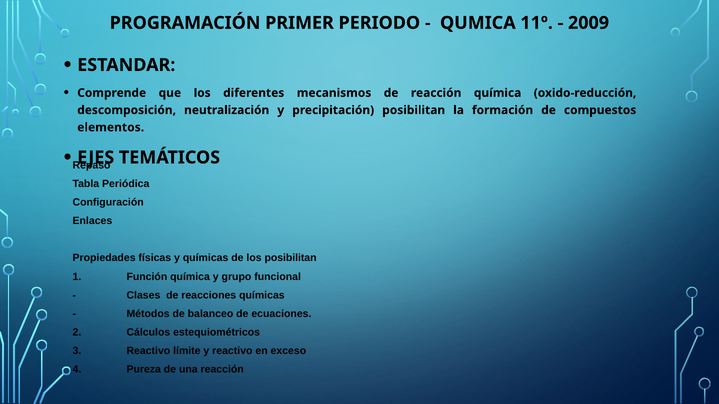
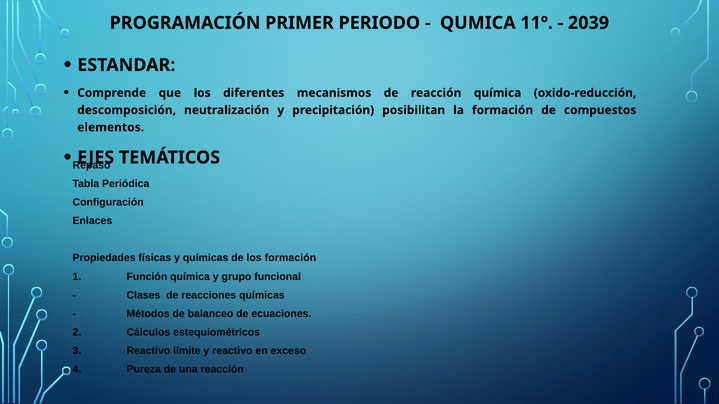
2009: 2009 -> 2039
los posibilitan: posibilitan -> formación
